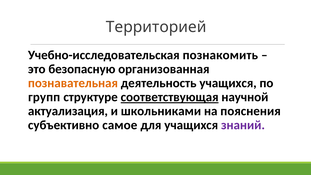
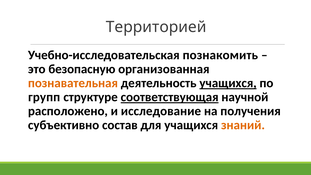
учащихся at (228, 83) underline: none -> present
актуализация: актуализация -> расположено
школьниками: школьниками -> исследование
пояснения: пояснения -> получения
самое: самое -> состав
знаний colour: purple -> orange
